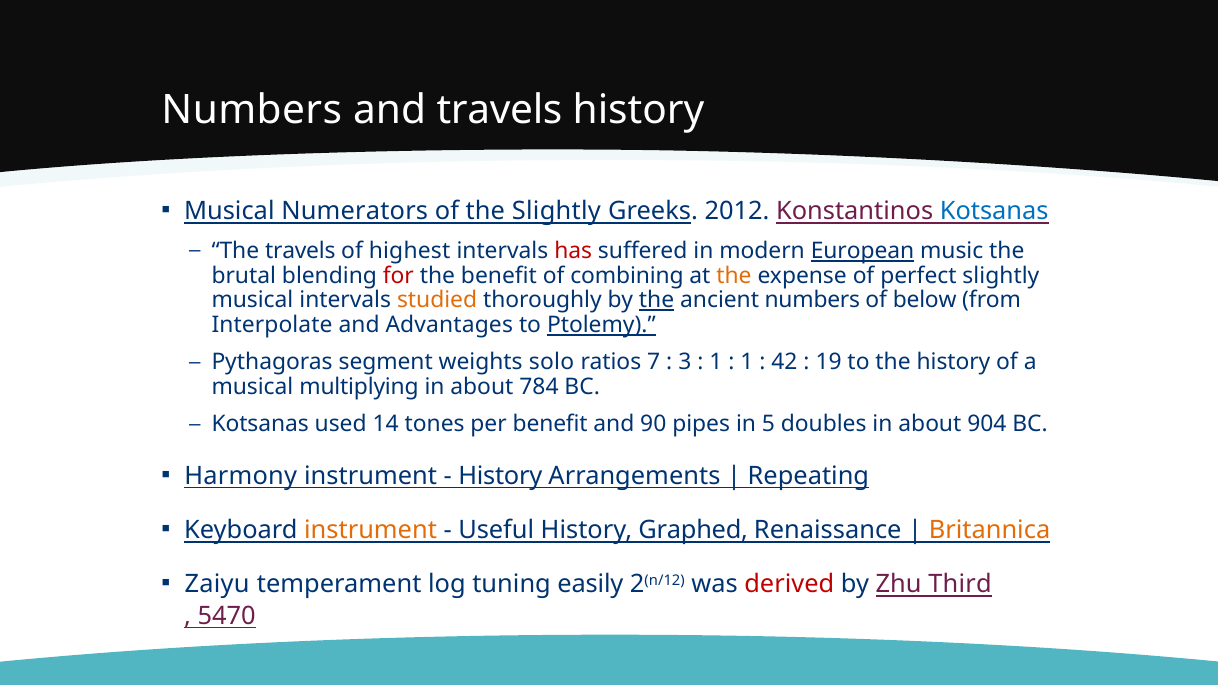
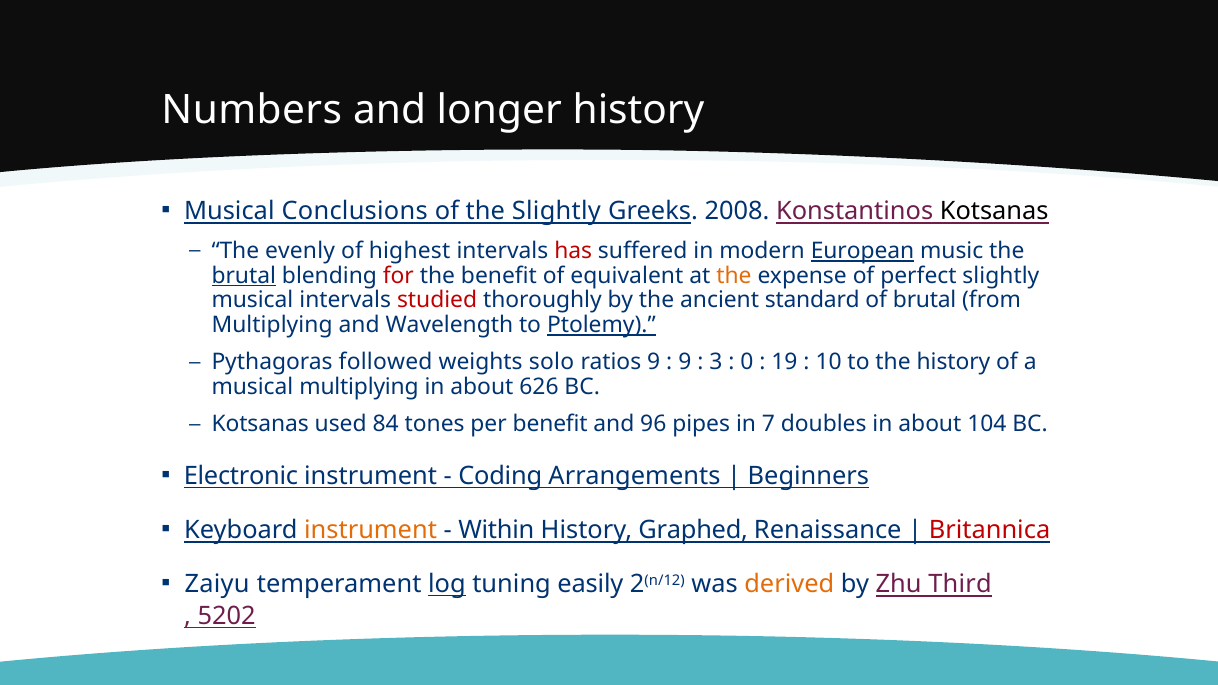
and travels: travels -> longer
Numerators: Numerators -> Conclusions
2012: 2012 -> 2008
Kotsanas at (994, 212) colour: blue -> black
The travels: travels -> evenly
brutal at (244, 276) underline: none -> present
combining: combining -> equivalent
studied colour: orange -> red
the at (657, 300) underline: present -> none
ancient numbers: numbers -> standard
of below: below -> brutal
Interpolate at (272, 325): Interpolate -> Multiplying
Advantages: Advantages -> Wavelength
segment: segment -> followed
ratios 7: 7 -> 9
3 at (685, 363): 3 -> 9
1 at (716, 363): 1 -> 3
1 at (747, 363): 1 -> 0
42: 42 -> 19
19: 19 -> 10
784: 784 -> 626
14: 14 -> 84
90: 90 -> 96
5: 5 -> 7
904: 904 -> 104
Harmony: Harmony -> Electronic
History at (500, 477): History -> Coding
Repeating: Repeating -> Beginners
Useful: Useful -> Within
Britannica colour: orange -> red
log underline: none -> present
derived colour: red -> orange
5470: 5470 -> 5202
